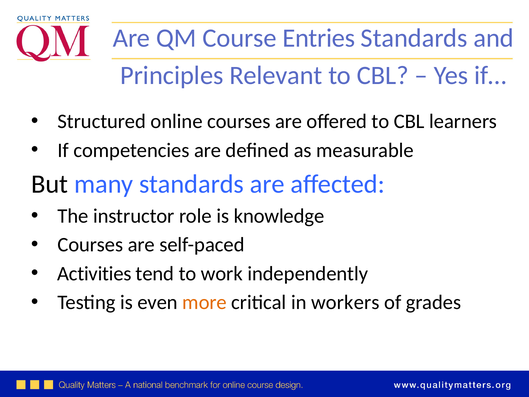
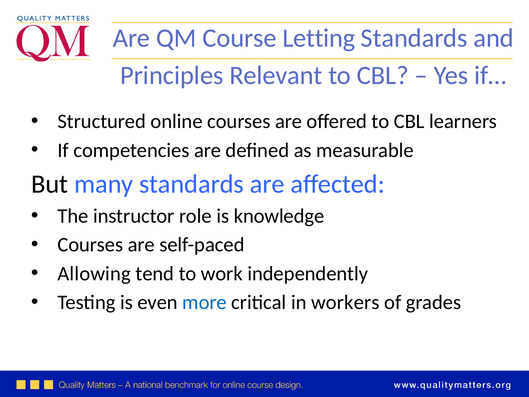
Entries: Entries -> Letting
Activities: Activities -> Allowing
more colour: orange -> blue
